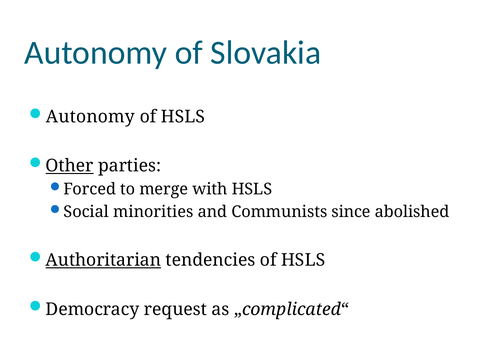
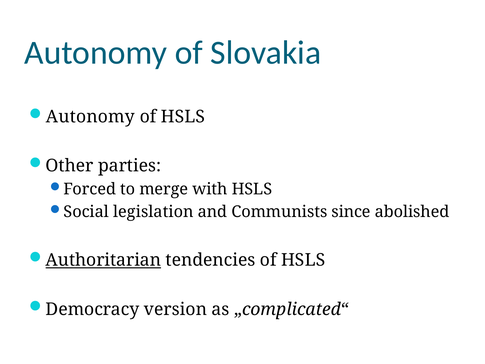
Other underline: present -> none
minorities: minorities -> legislation
request: request -> version
